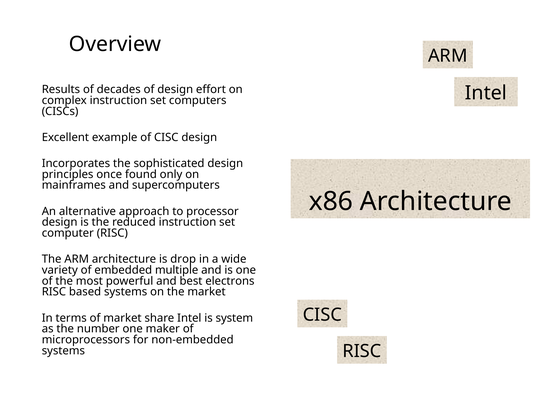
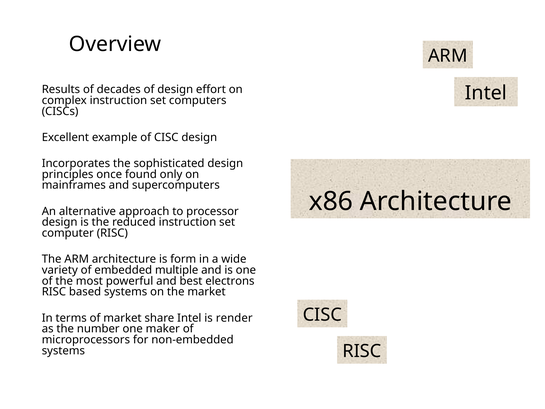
drop: drop -> form
system: system -> render
